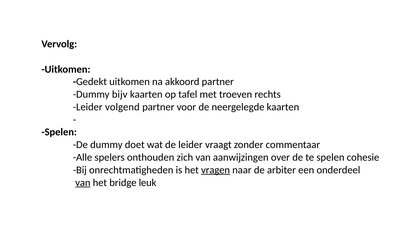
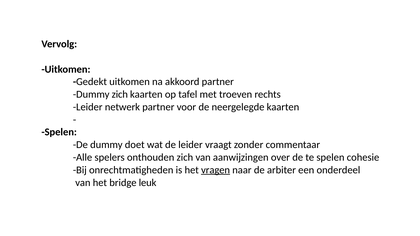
Dummy bijv: bijv -> zich
volgend: volgend -> netwerk
van at (83, 183) underline: present -> none
